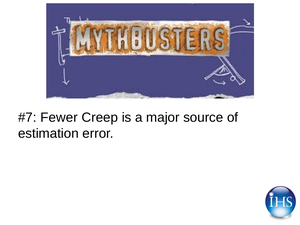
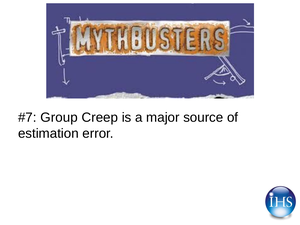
Fewer: Fewer -> Group
